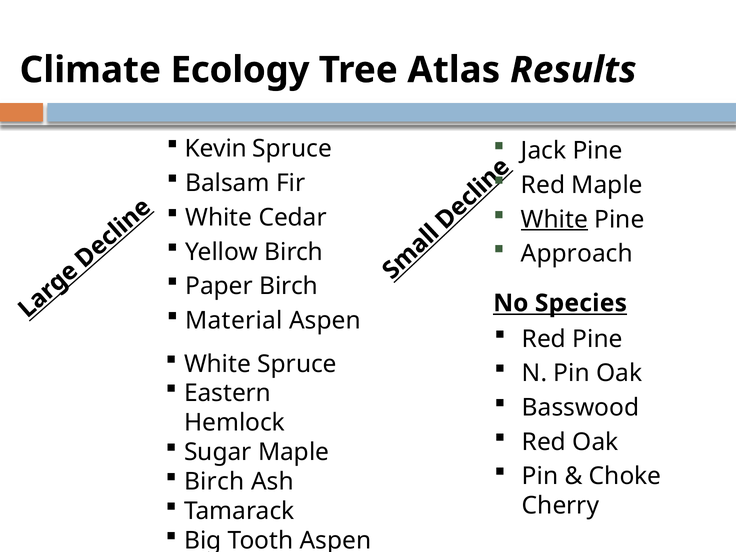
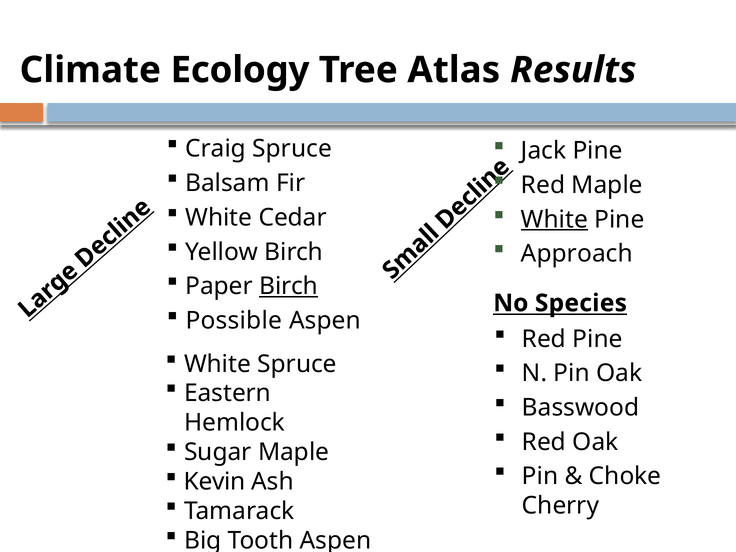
Kevin: Kevin -> Craig
Birch at (289, 286) underline: none -> present
Material: Material -> Possible
Birch at (214, 482): Birch -> Kevin
